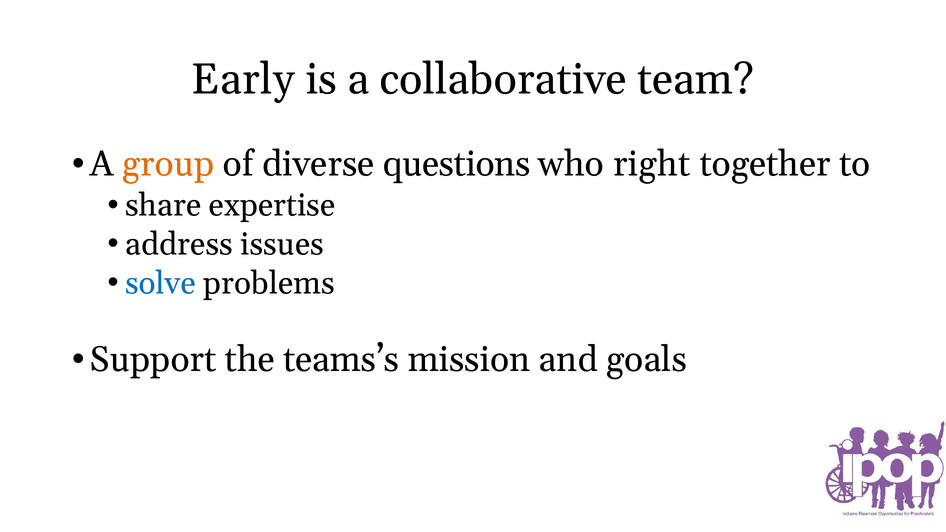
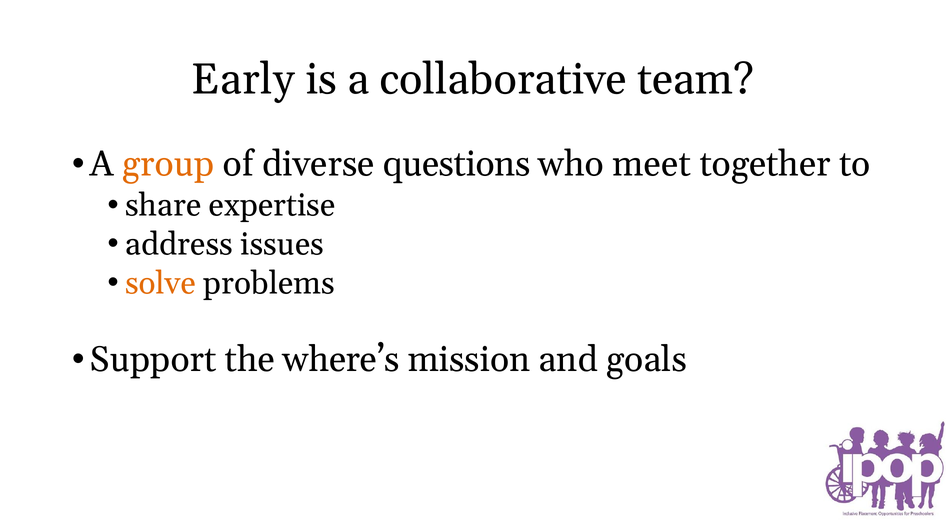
right: right -> meet
solve colour: blue -> orange
teams’s: teams’s -> where’s
